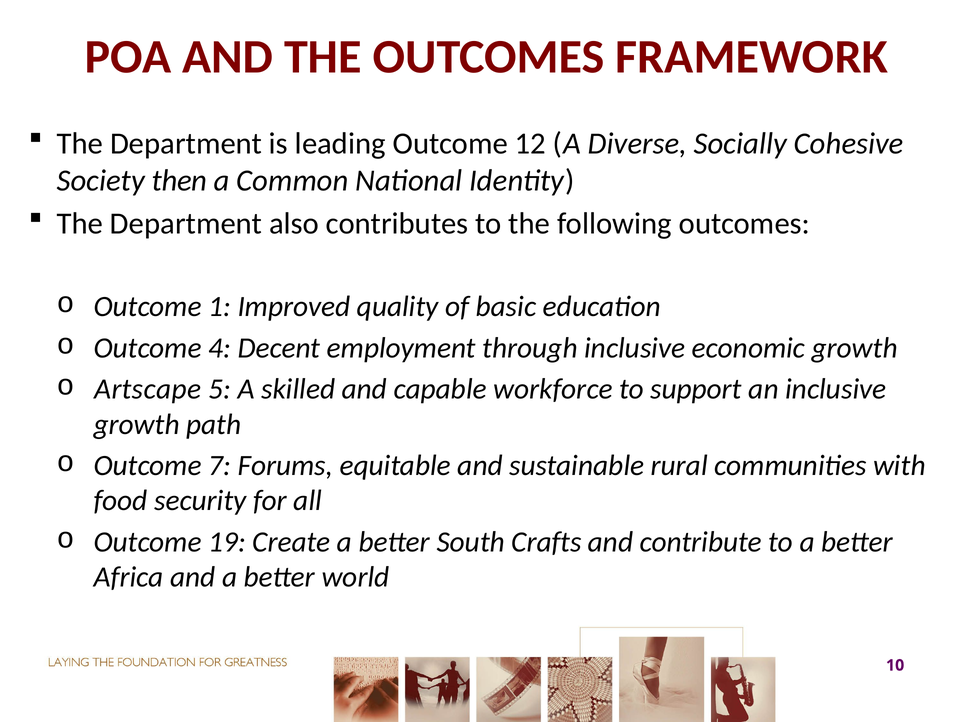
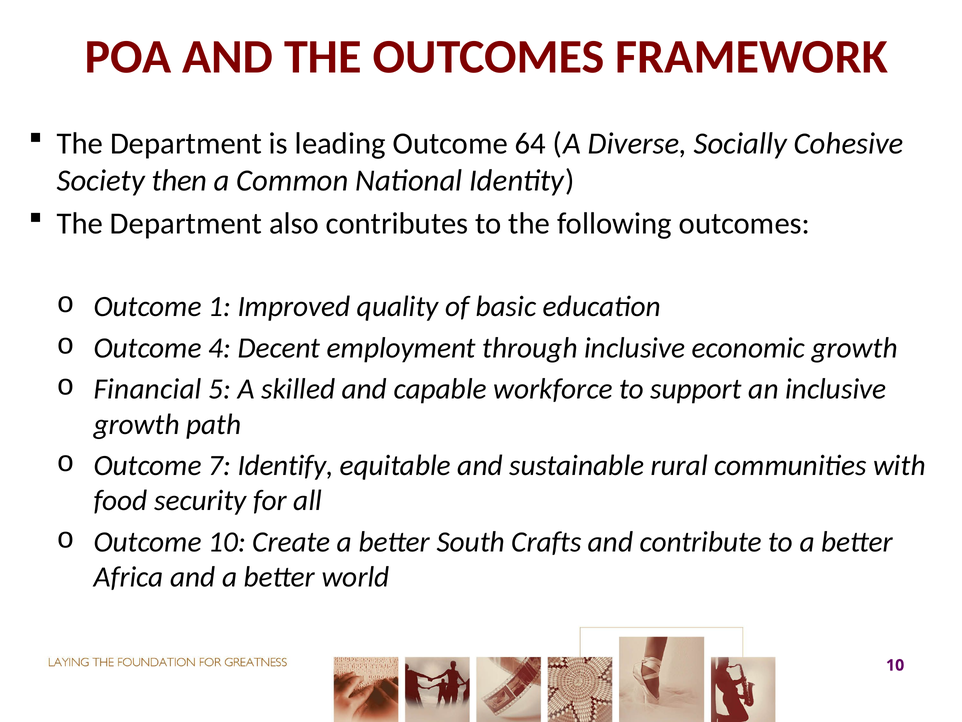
12: 12 -> 64
Artscape: Artscape -> Financial
Forums: Forums -> Identify
Outcome 19: 19 -> 10
